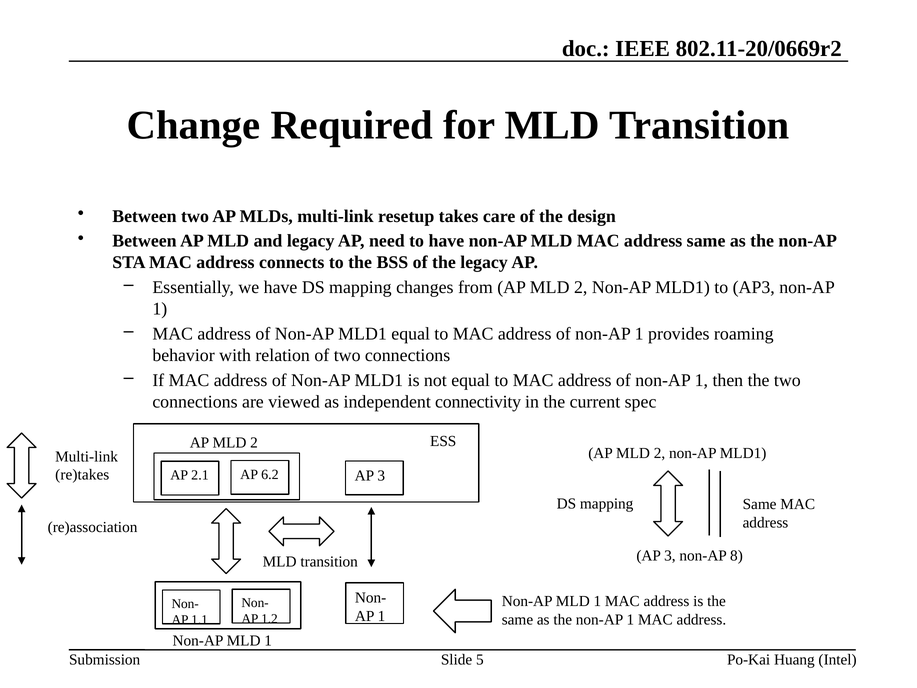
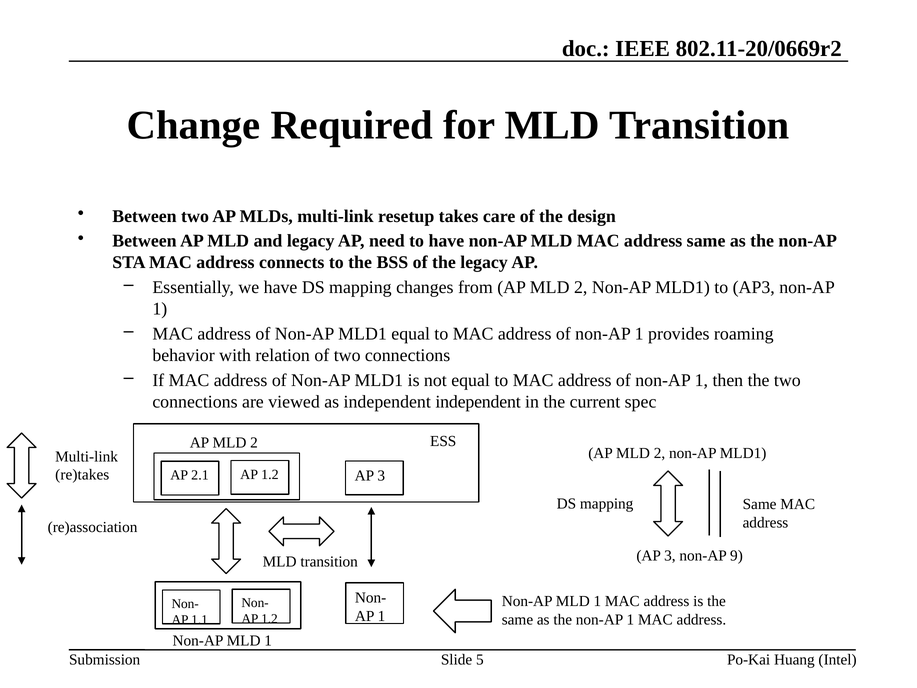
independent connectivity: connectivity -> independent
2.1 AP 6.2: 6.2 -> 1.2
8: 8 -> 9
